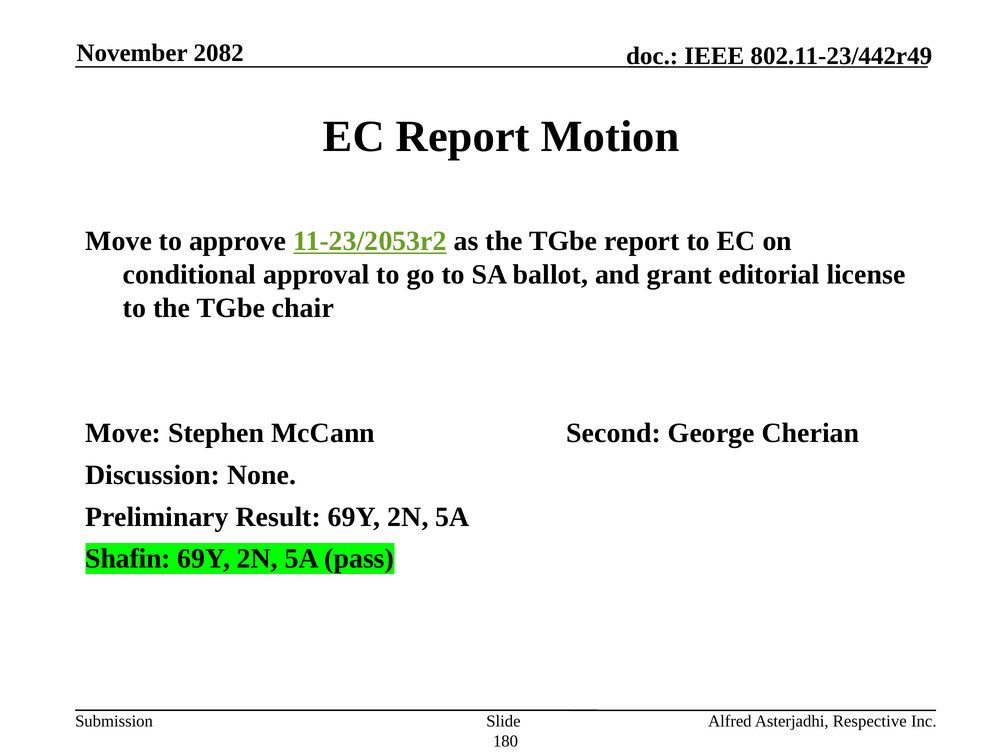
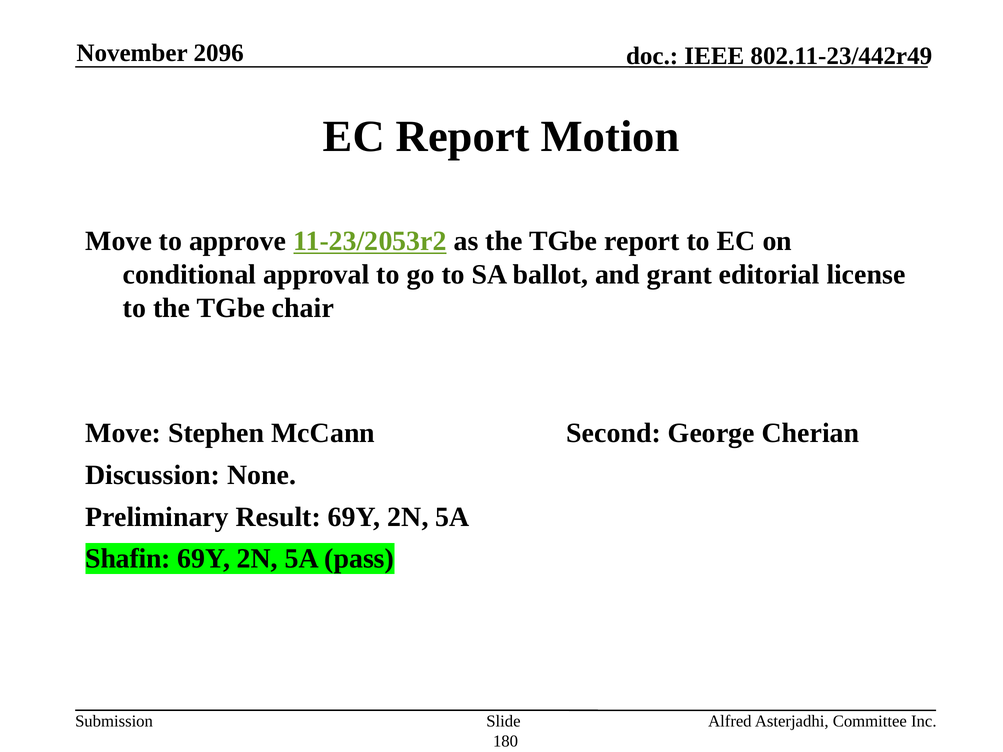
2082: 2082 -> 2096
Respective: Respective -> Committee
